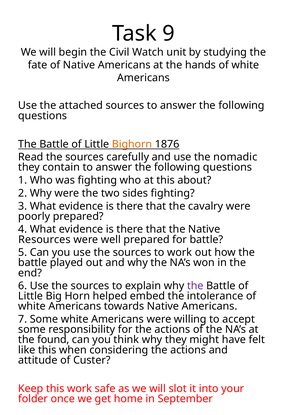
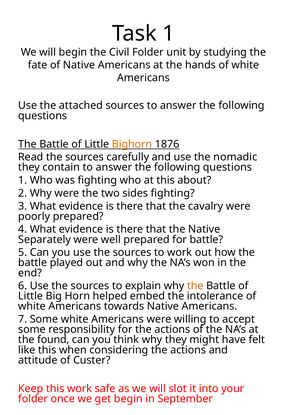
Task 9: 9 -> 1
Civil Watch: Watch -> Folder
Resources: Resources -> Separately
the at (195, 286) colour: purple -> orange
get home: home -> begin
